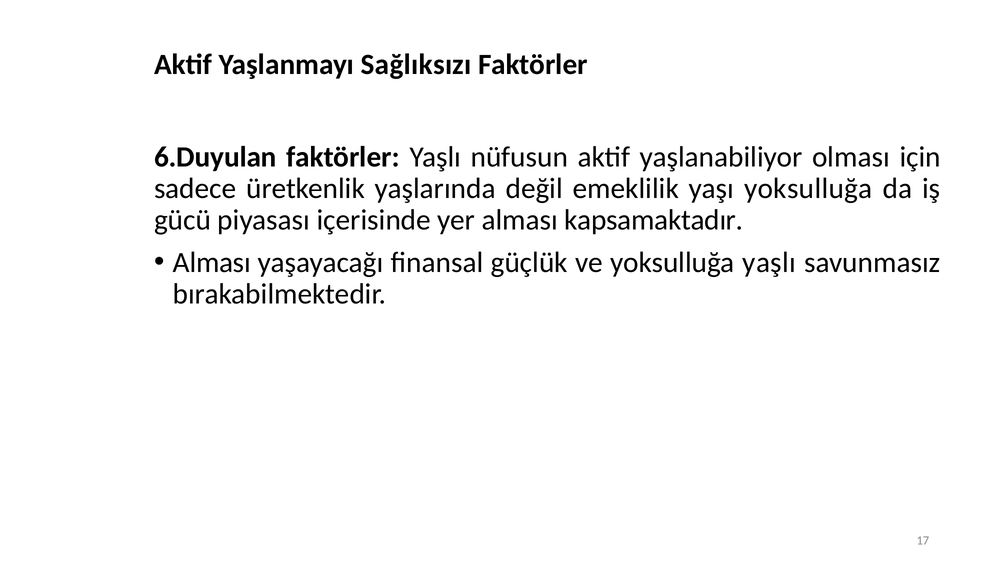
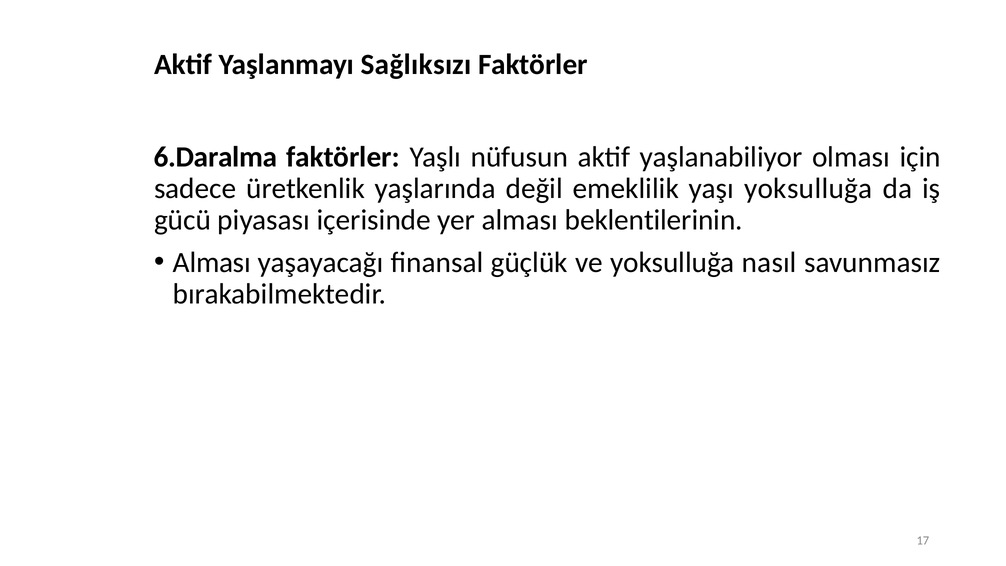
6.Duyulan: 6.Duyulan -> 6.Daralma
kapsamaktadır: kapsamaktadır -> beklentilerinin
yoksulluğa yaşlı: yaşlı -> nasıl
